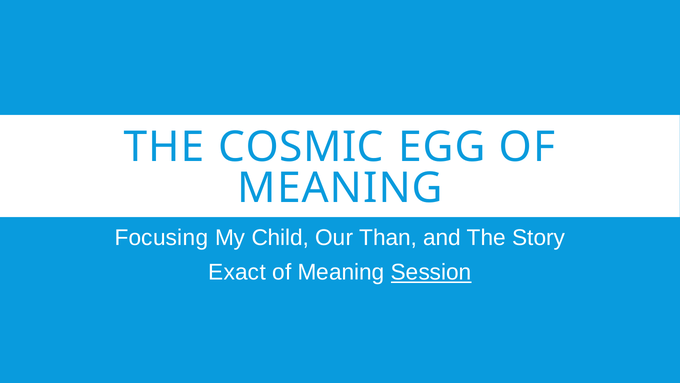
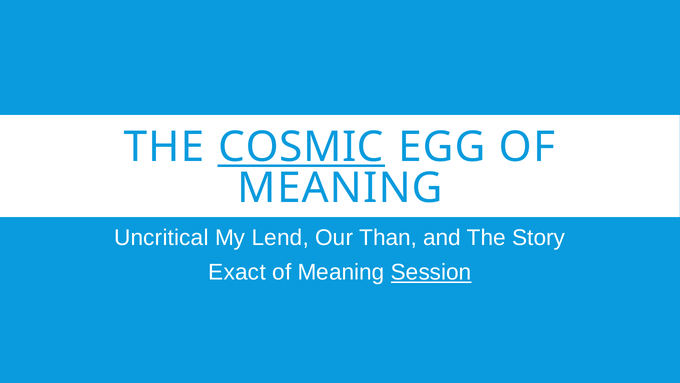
COSMIC underline: none -> present
Focusing: Focusing -> Uncritical
Child: Child -> Lend
